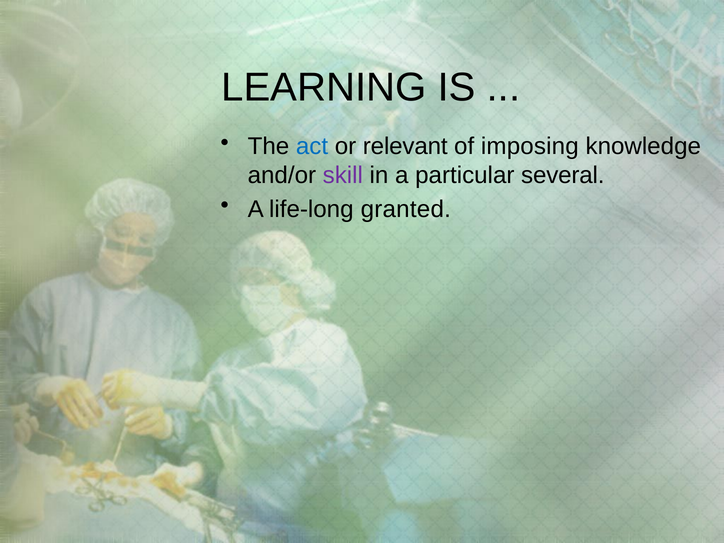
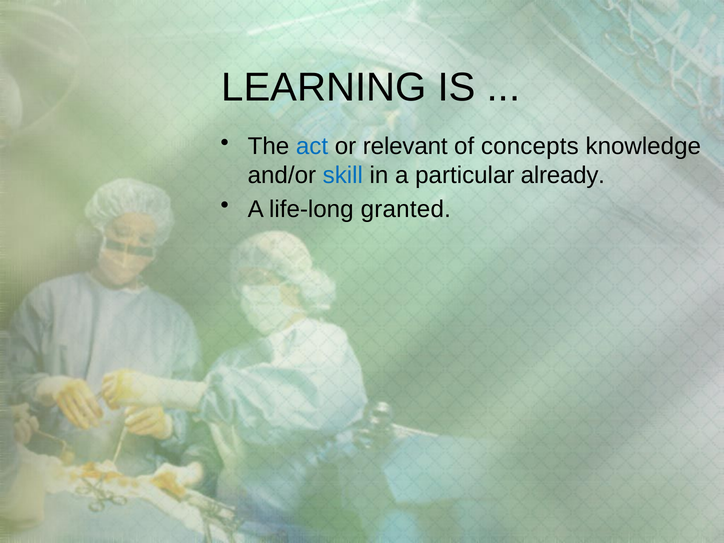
imposing: imposing -> concepts
skill colour: purple -> blue
several: several -> already
